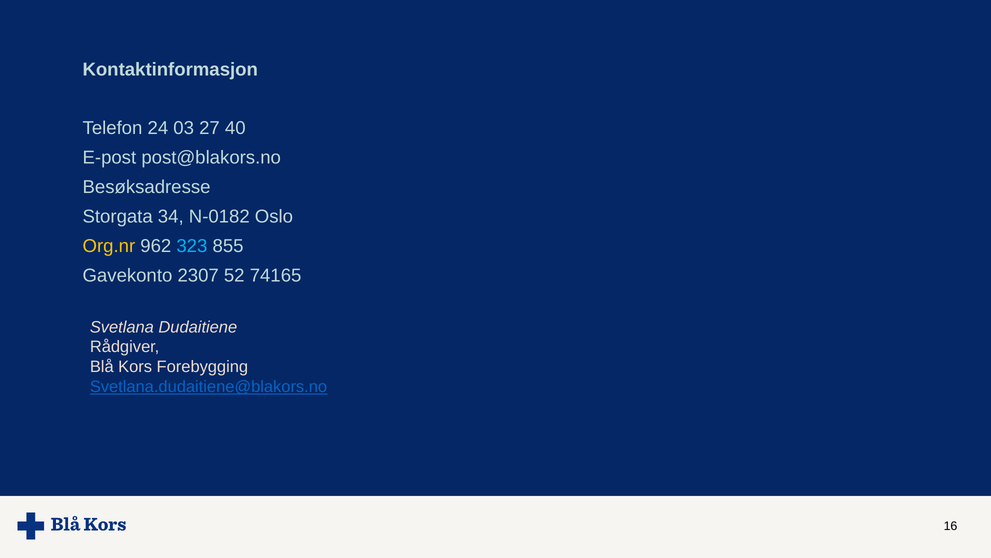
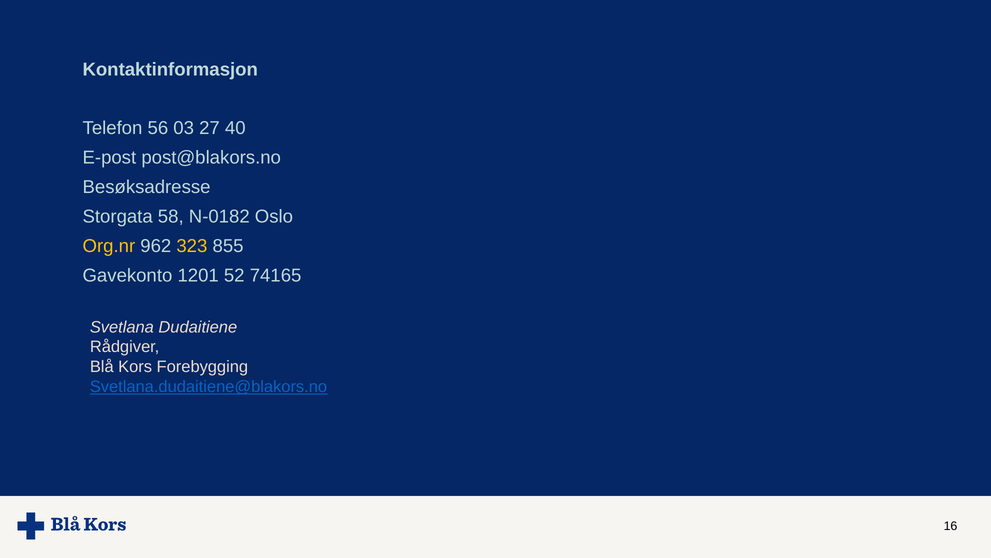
24: 24 -> 56
34: 34 -> 58
323 colour: light blue -> yellow
2307: 2307 -> 1201
